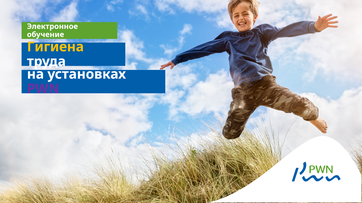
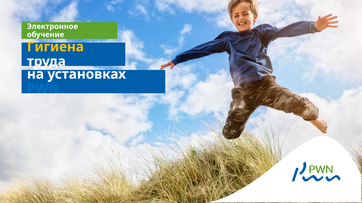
PWN colour: purple -> blue
